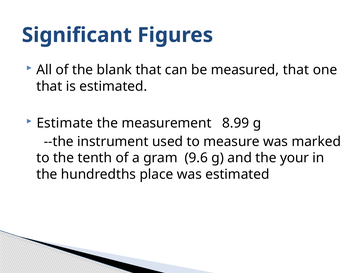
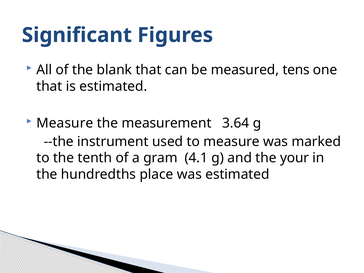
measured that: that -> tens
Estimate at (65, 123): Estimate -> Measure
8.99: 8.99 -> 3.64
9.6: 9.6 -> 4.1
